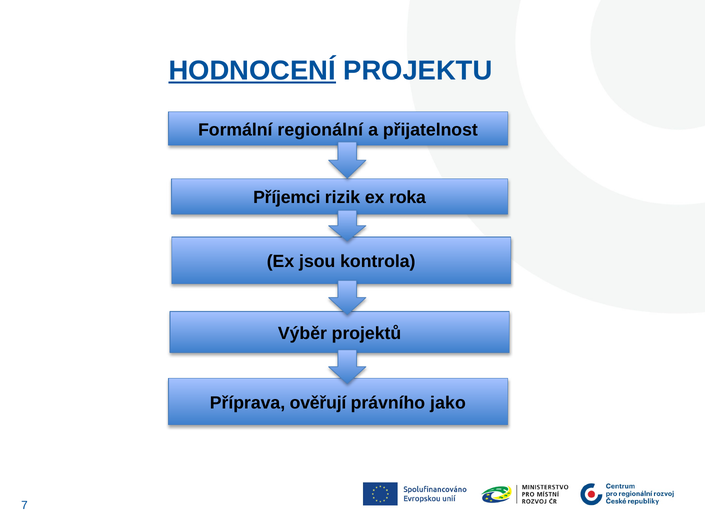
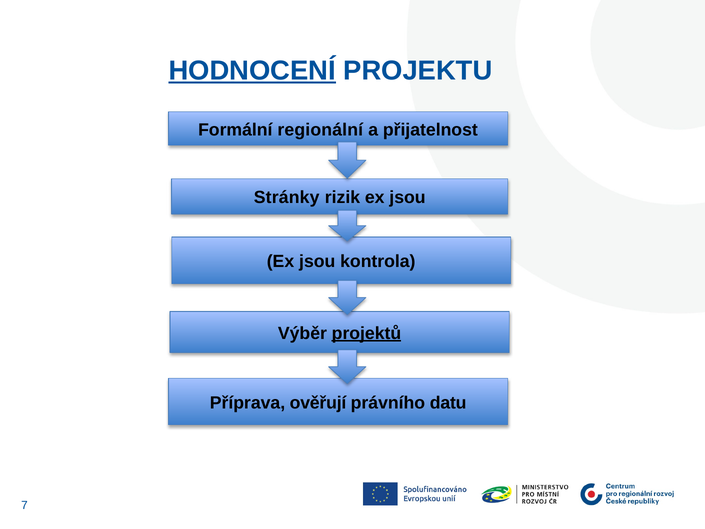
Příjemci: Příjemci -> Stránky
rizik ex roka: roka -> jsou
projektů underline: none -> present
jako: jako -> datu
